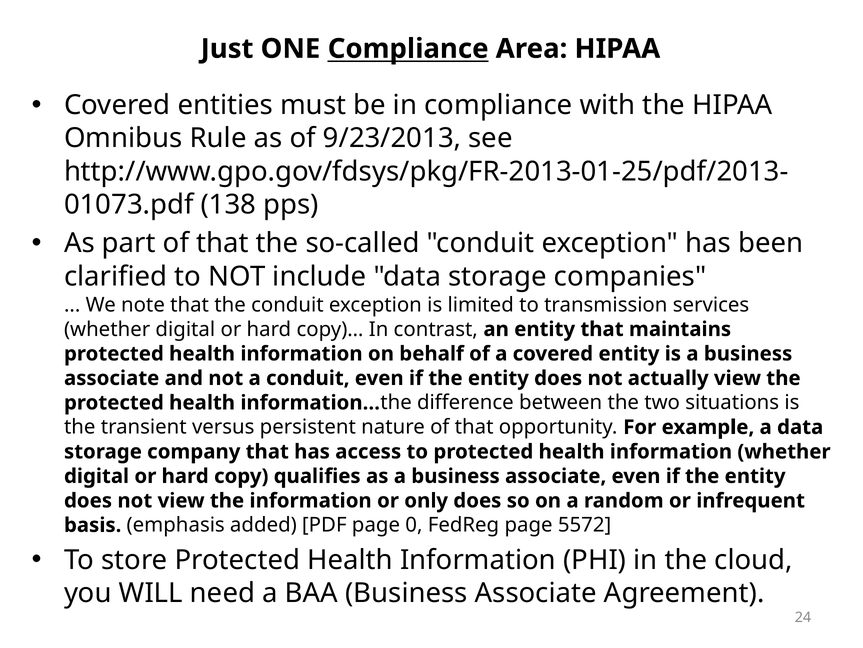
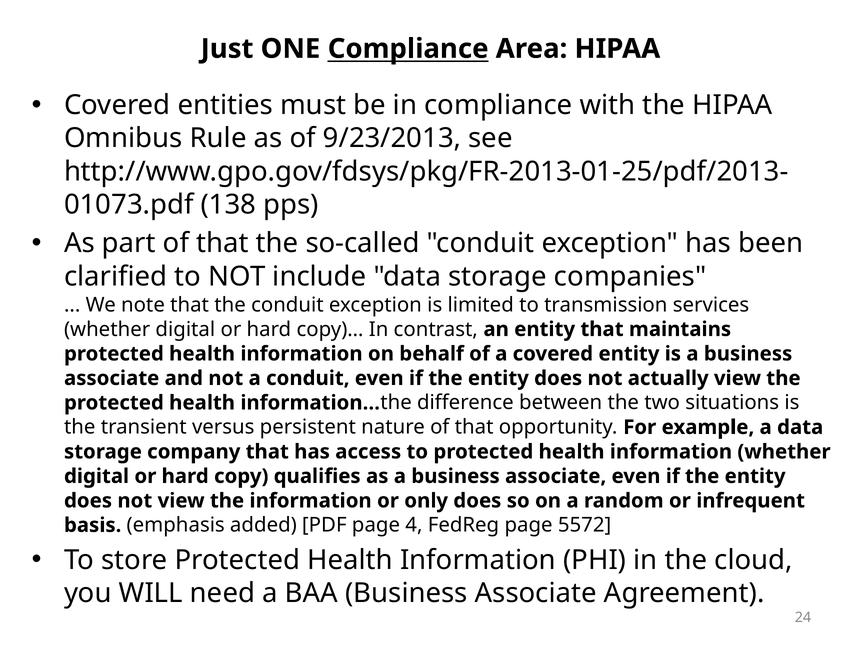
0: 0 -> 4
